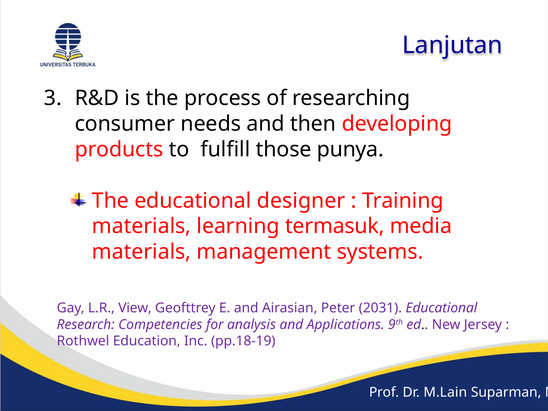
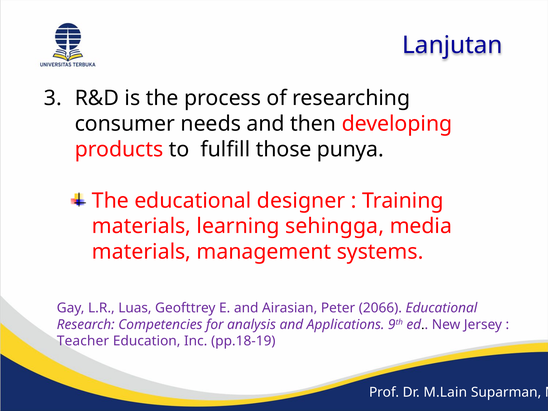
termasuk: termasuk -> sehingga
View: View -> Luas
2031: 2031 -> 2066
Rothwel: Rothwel -> Teacher
